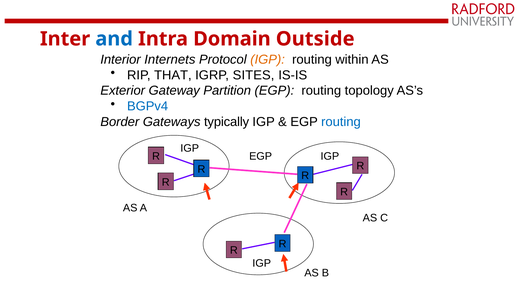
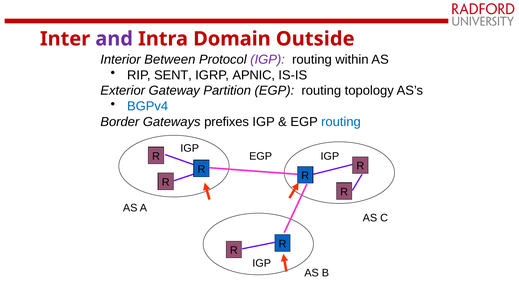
and colour: blue -> purple
Internets: Internets -> Between
IGP at (268, 60) colour: orange -> purple
THAT: THAT -> SENT
SITES: SITES -> APNIC
typically: typically -> prefixes
